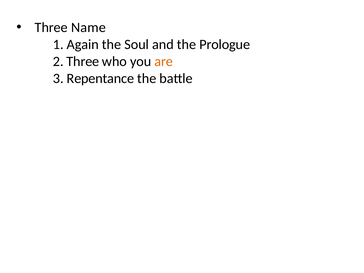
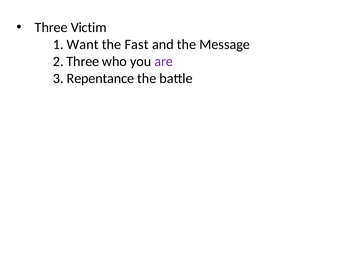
Name: Name -> Victim
Again: Again -> Want
Soul: Soul -> Fast
Prologue: Prologue -> Message
are colour: orange -> purple
